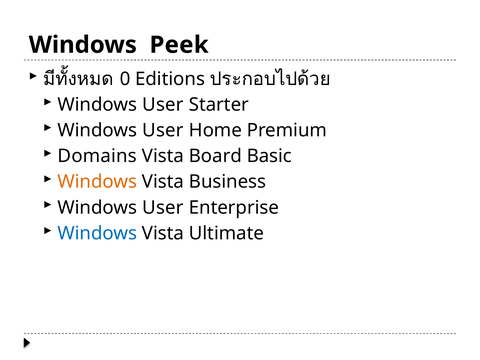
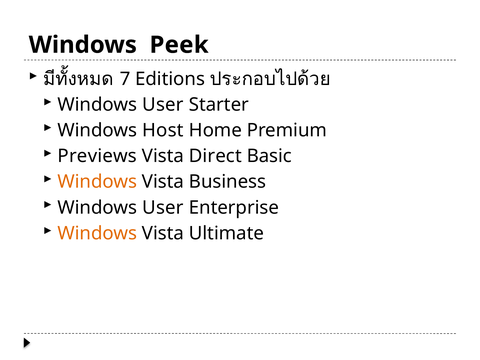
0: 0 -> 7
User at (163, 130): User -> Host
Domains: Domains -> Previews
Board: Board -> Direct
Windows at (97, 233) colour: blue -> orange
